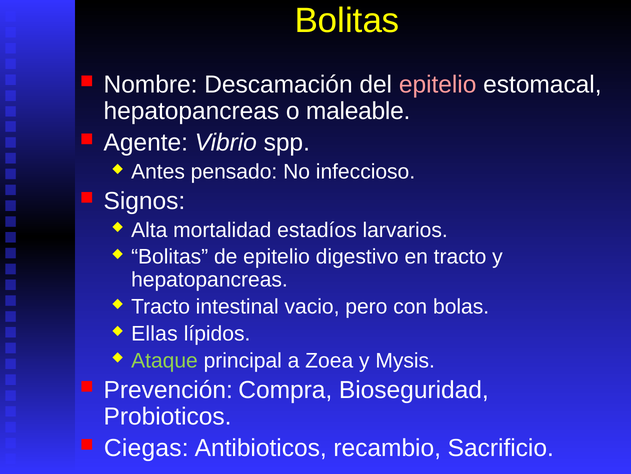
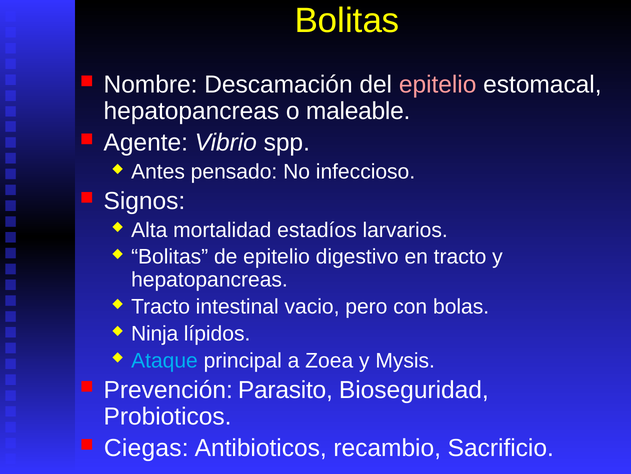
Ellas: Ellas -> Ninja
Ataque colour: light green -> light blue
Compra: Compra -> Parasito
